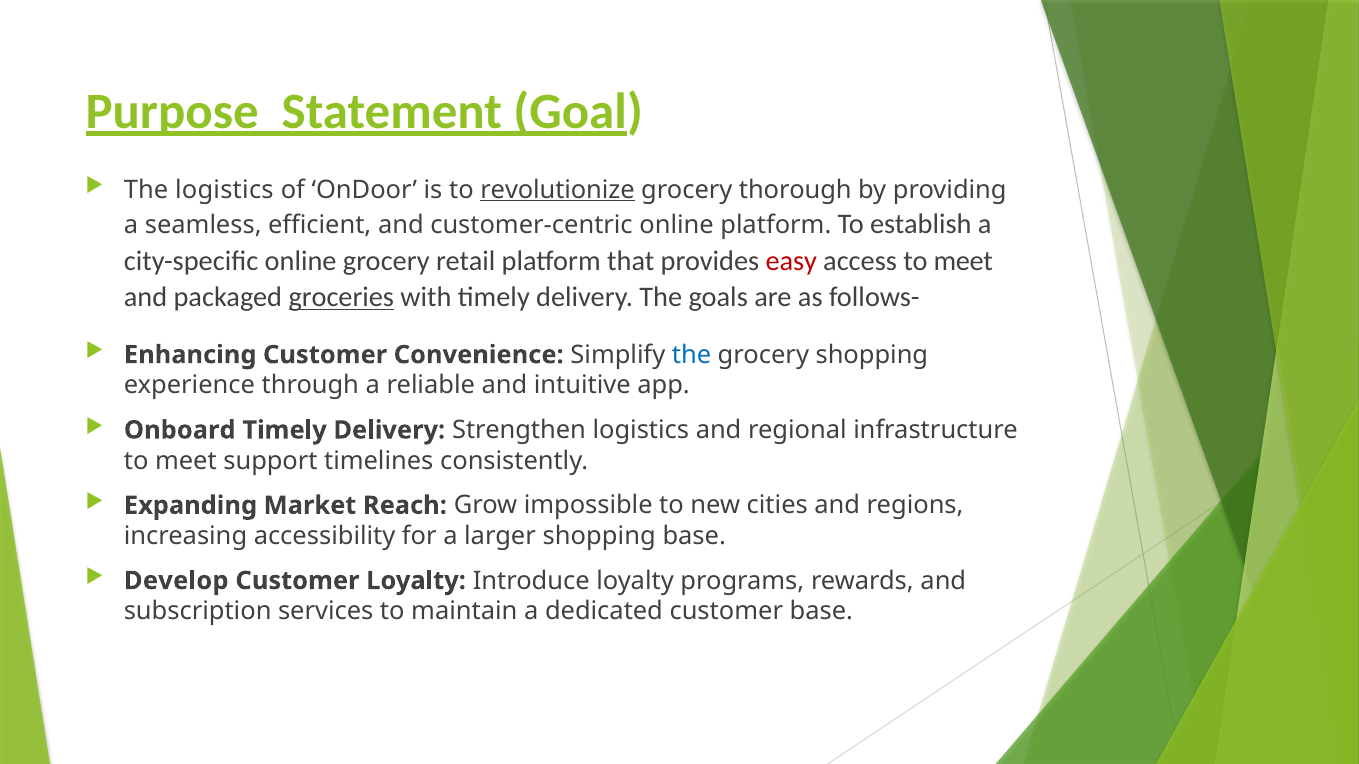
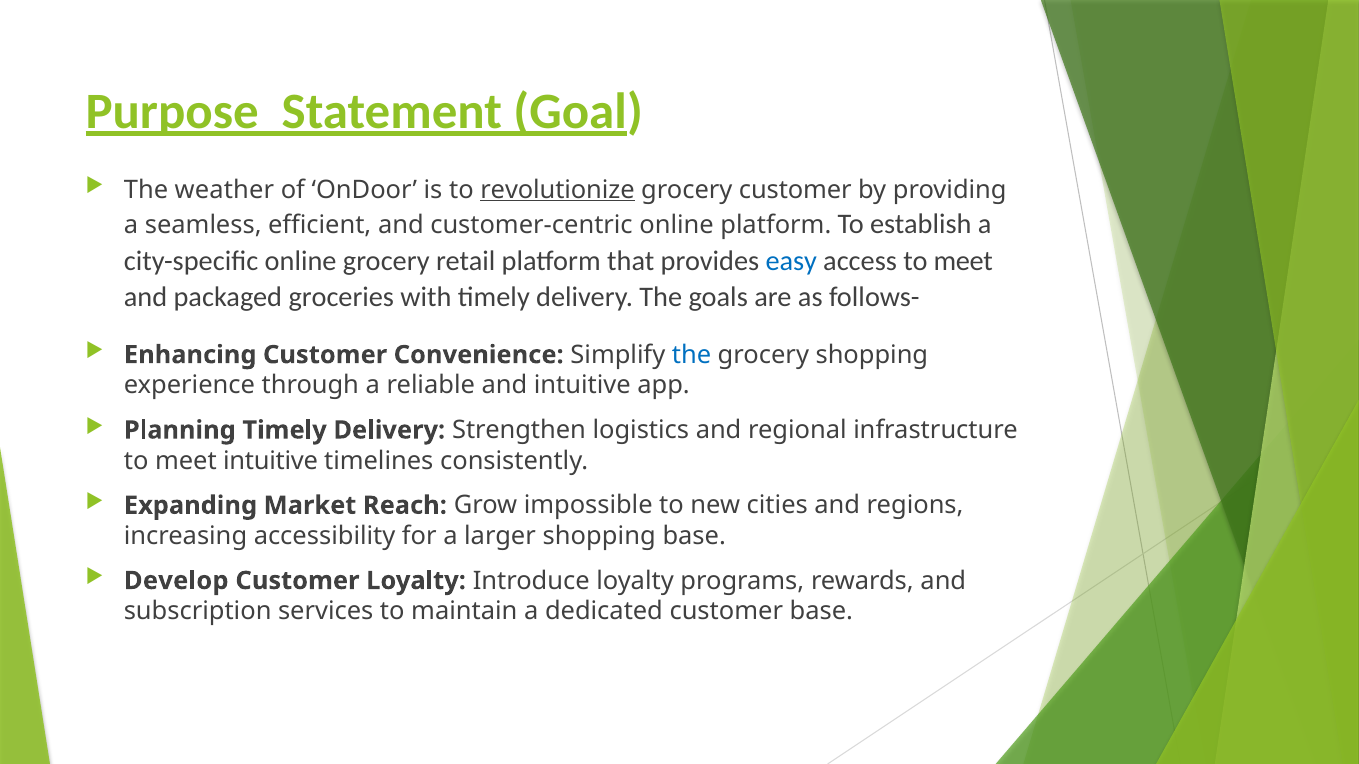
The logistics: logistics -> weather
grocery thorough: thorough -> customer
easy colour: red -> blue
groceries underline: present -> none
Onboard: Onboard -> Planning
meet support: support -> intuitive
